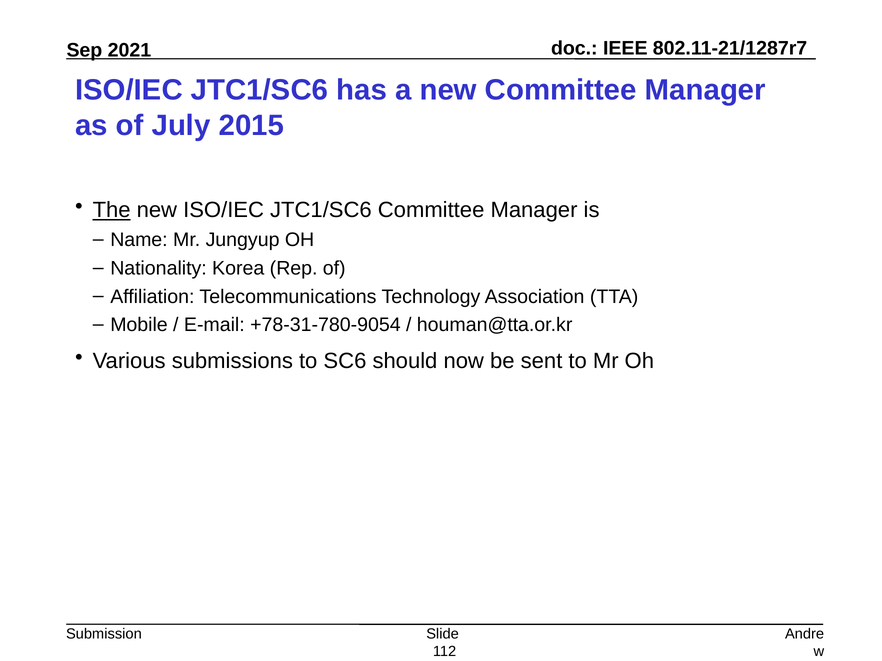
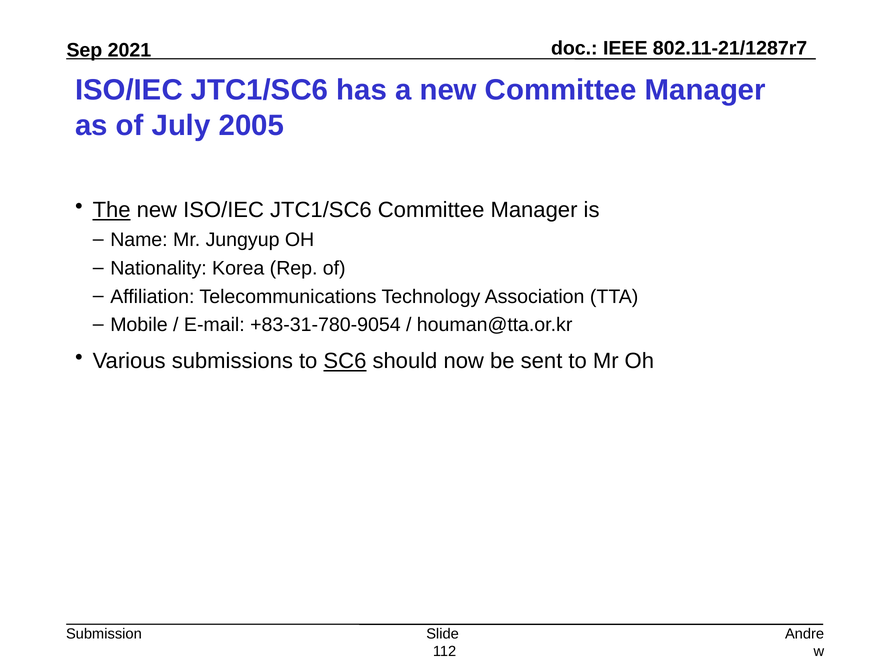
2015: 2015 -> 2005
+78-31-780-9054: +78-31-780-9054 -> +83-31-780-9054
SC6 underline: none -> present
